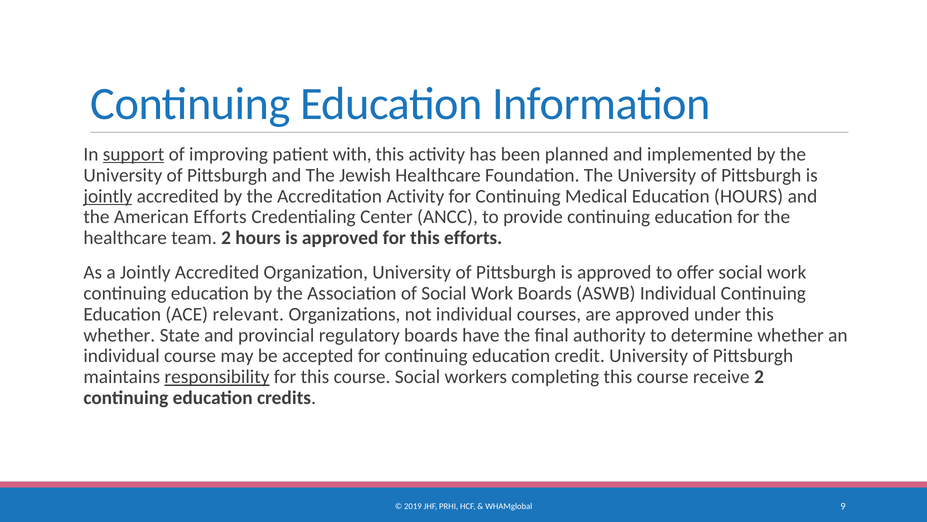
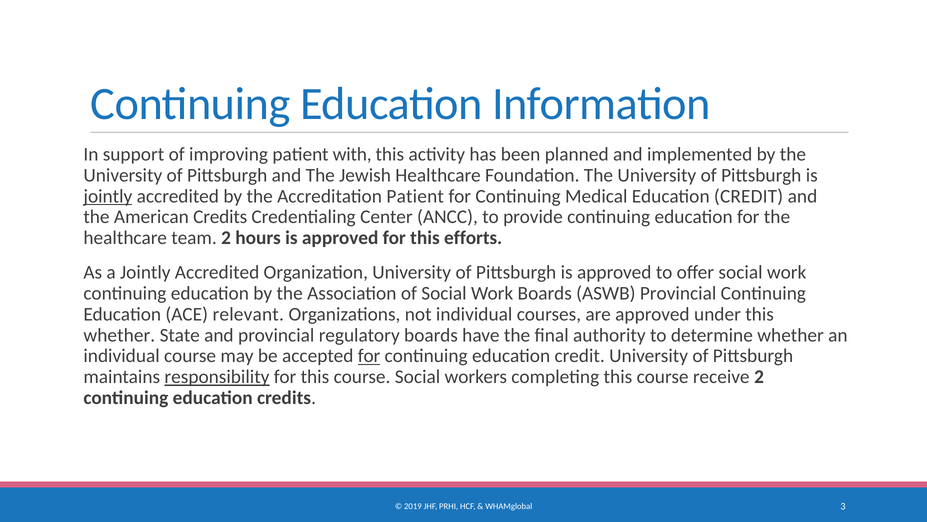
support underline: present -> none
Accreditation Activity: Activity -> Patient
Medical Education HOURS: HOURS -> CREDIT
American Efforts: Efforts -> Credits
ASWB Individual: Individual -> Provincial
for at (369, 356) underline: none -> present
9: 9 -> 3
